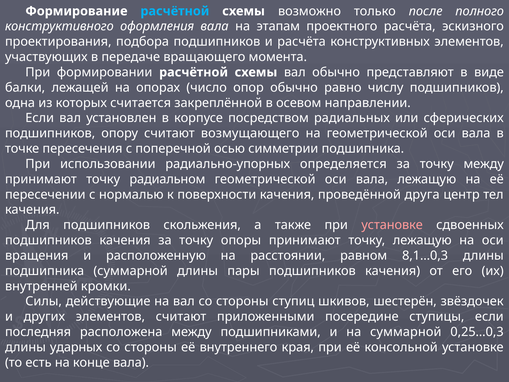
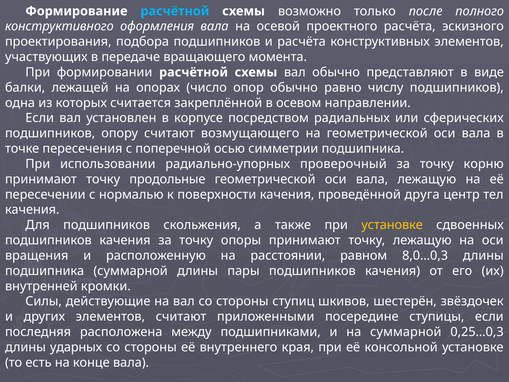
этапам: этапам -> осевой
определяется: определяется -> проверочный
точку между: между -> корню
радиальном: радиальном -> продольные
установке at (392, 225) colour: pink -> yellow
8,1…0,3: 8,1…0,3 -> 8,0…0,3
